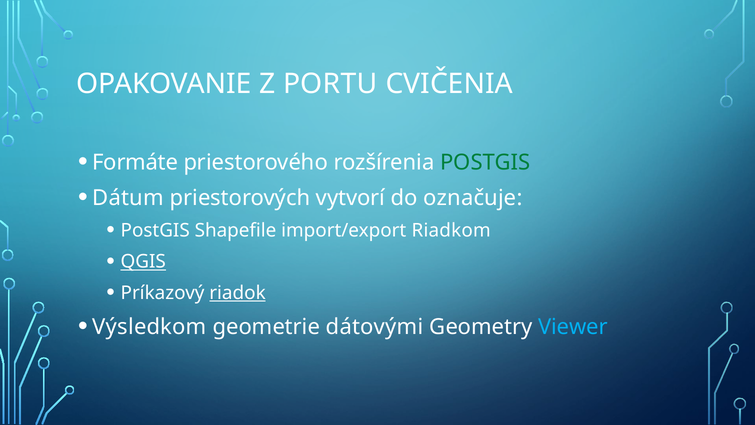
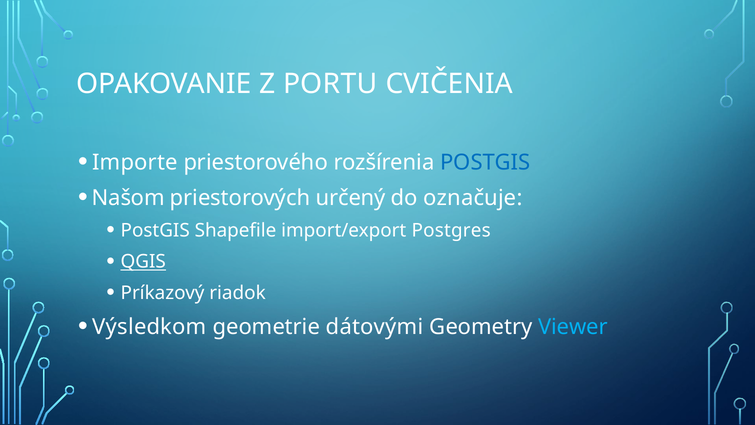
Formáte: Formáte -> Importe
POSTGIS at (485, 162) colour: green -> blue
Dátum: Dátum -> Našom
vytvorí: vytvorí -> určený
Riadkom: Riadkom -> Postgres
riadok underline: present -> none
